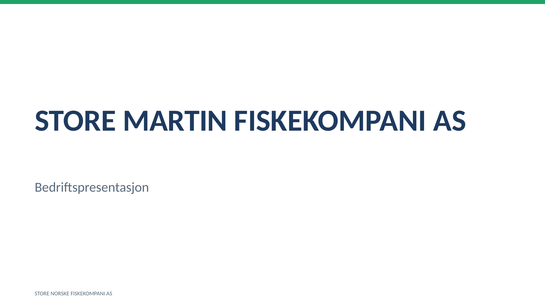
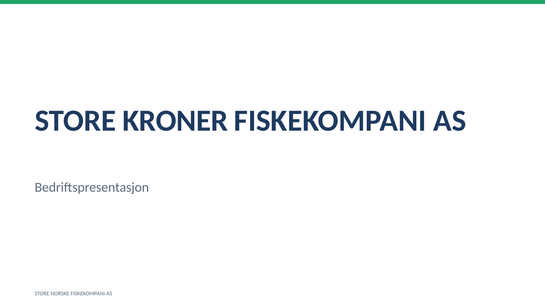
MARTIN: MARTIN -> KRONER
